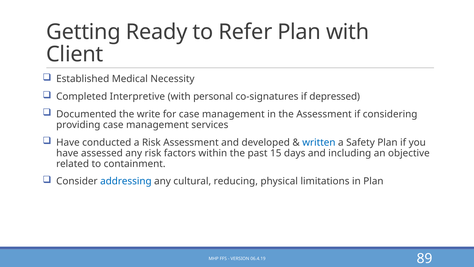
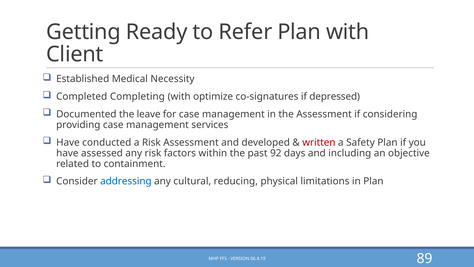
Interpretive: Interpretive -> Completing
personal: personal -> optimize
write: write -> leave
written colour: blue -> red
15: 15 -> 92
